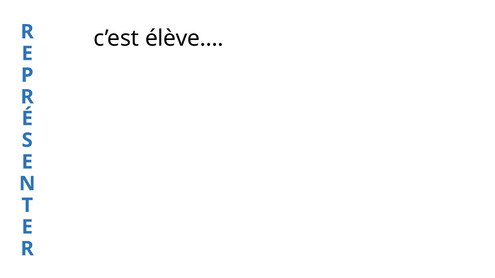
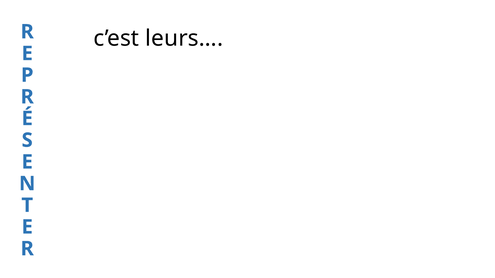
élève…: élève… -> leurs…
